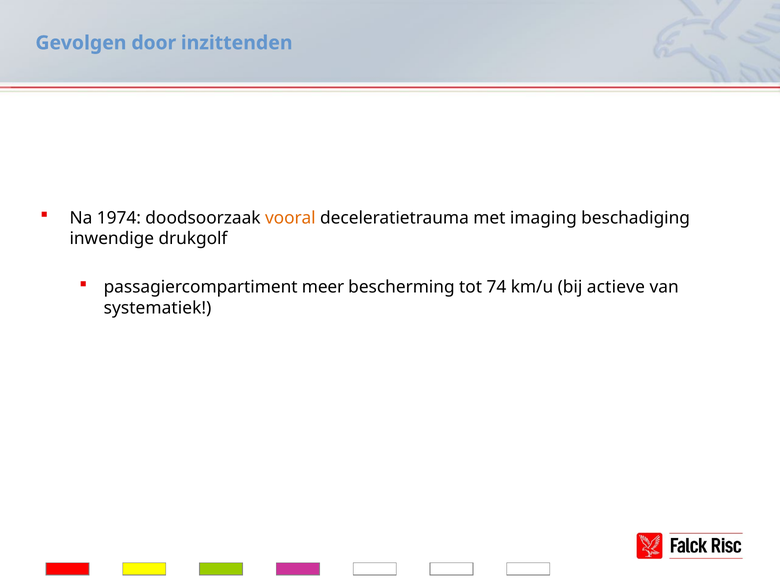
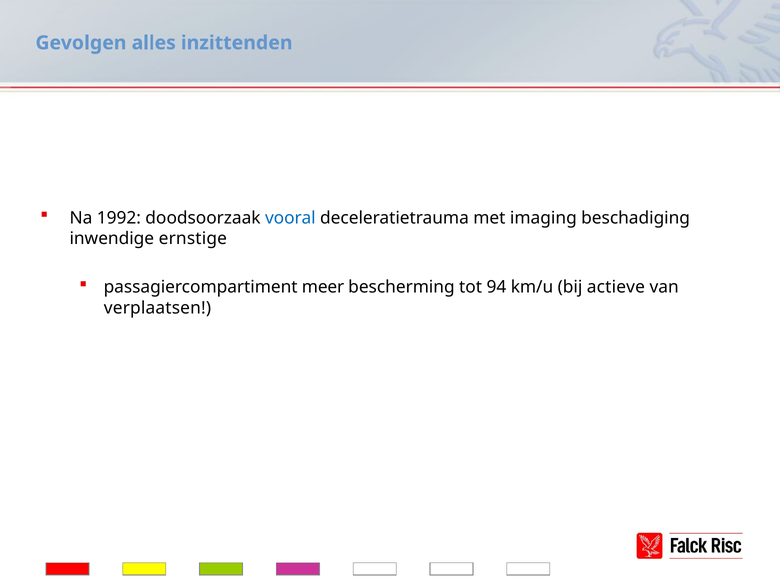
door: door -> alles
1974: 1974 -> 1992
vooral colour: orange -> blue
drukgolf: drukgolf -> ernstige
74: 74 -> 94
systematiek: systematiek -> verplaatsen
